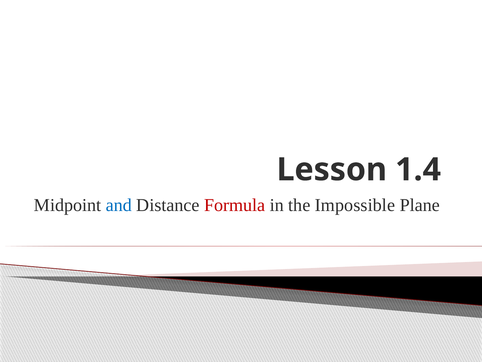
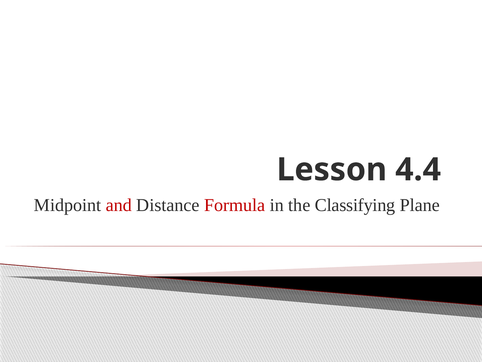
1.4: 1.4 -> 4.4
and colour: blue -> red
Impossible: Impossible -> Classifying
